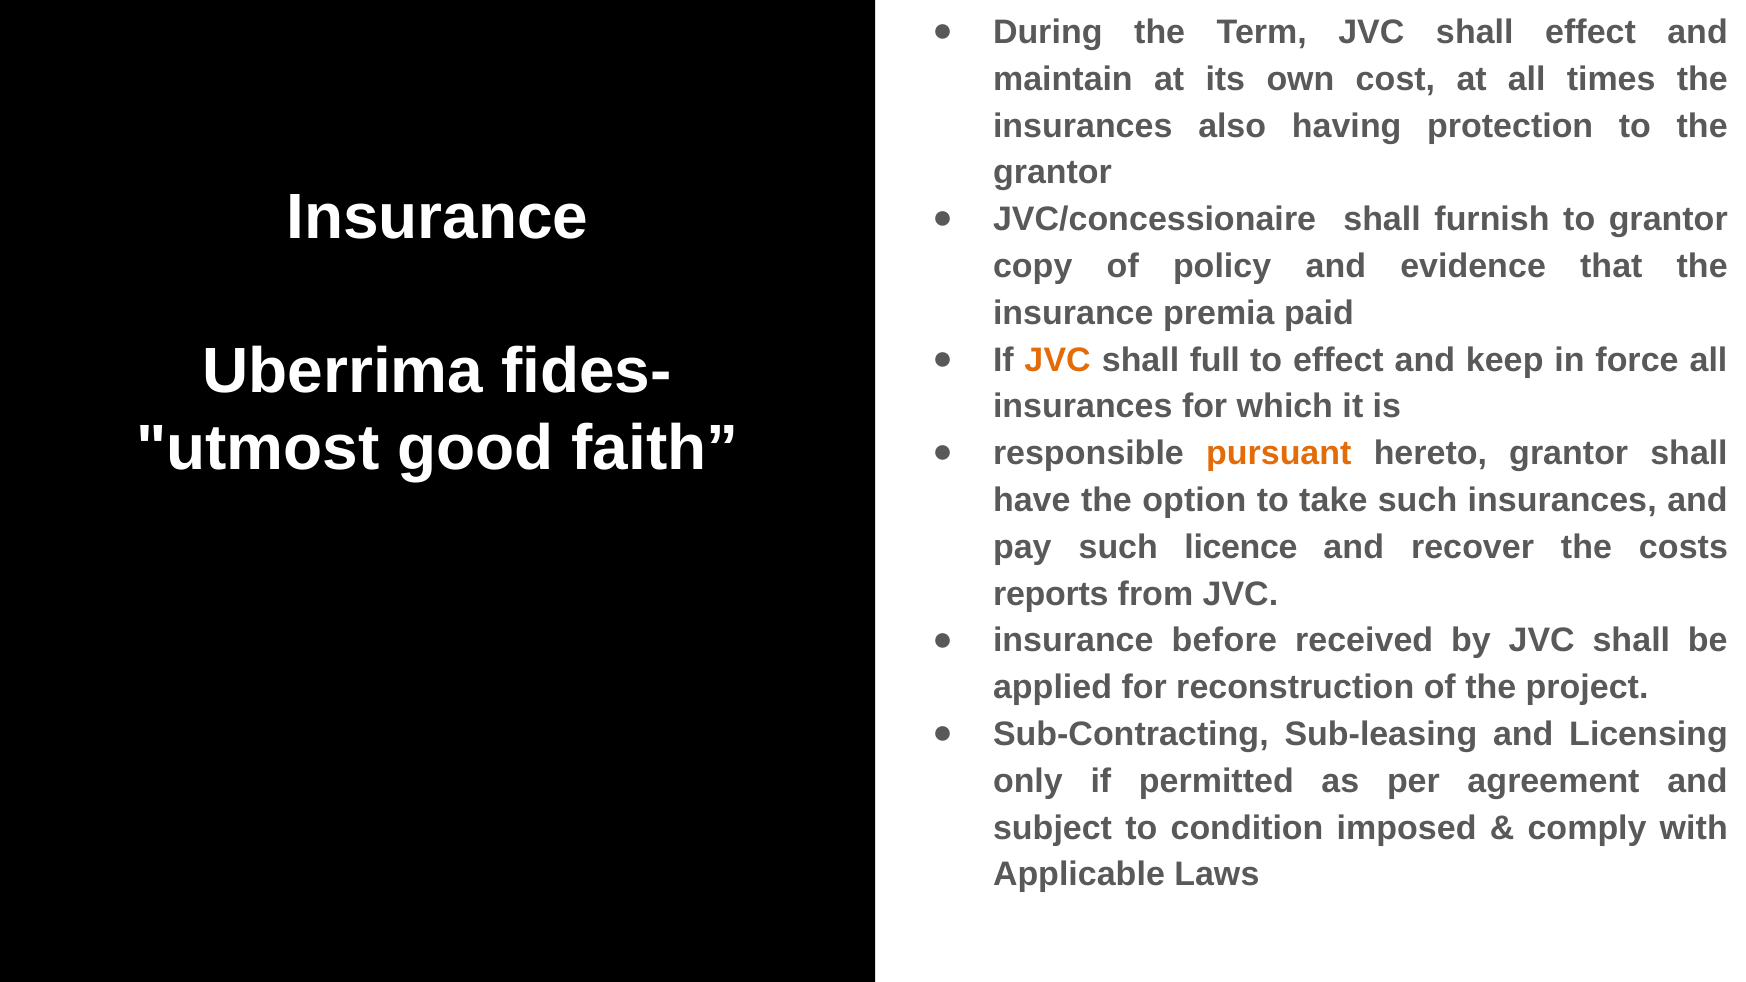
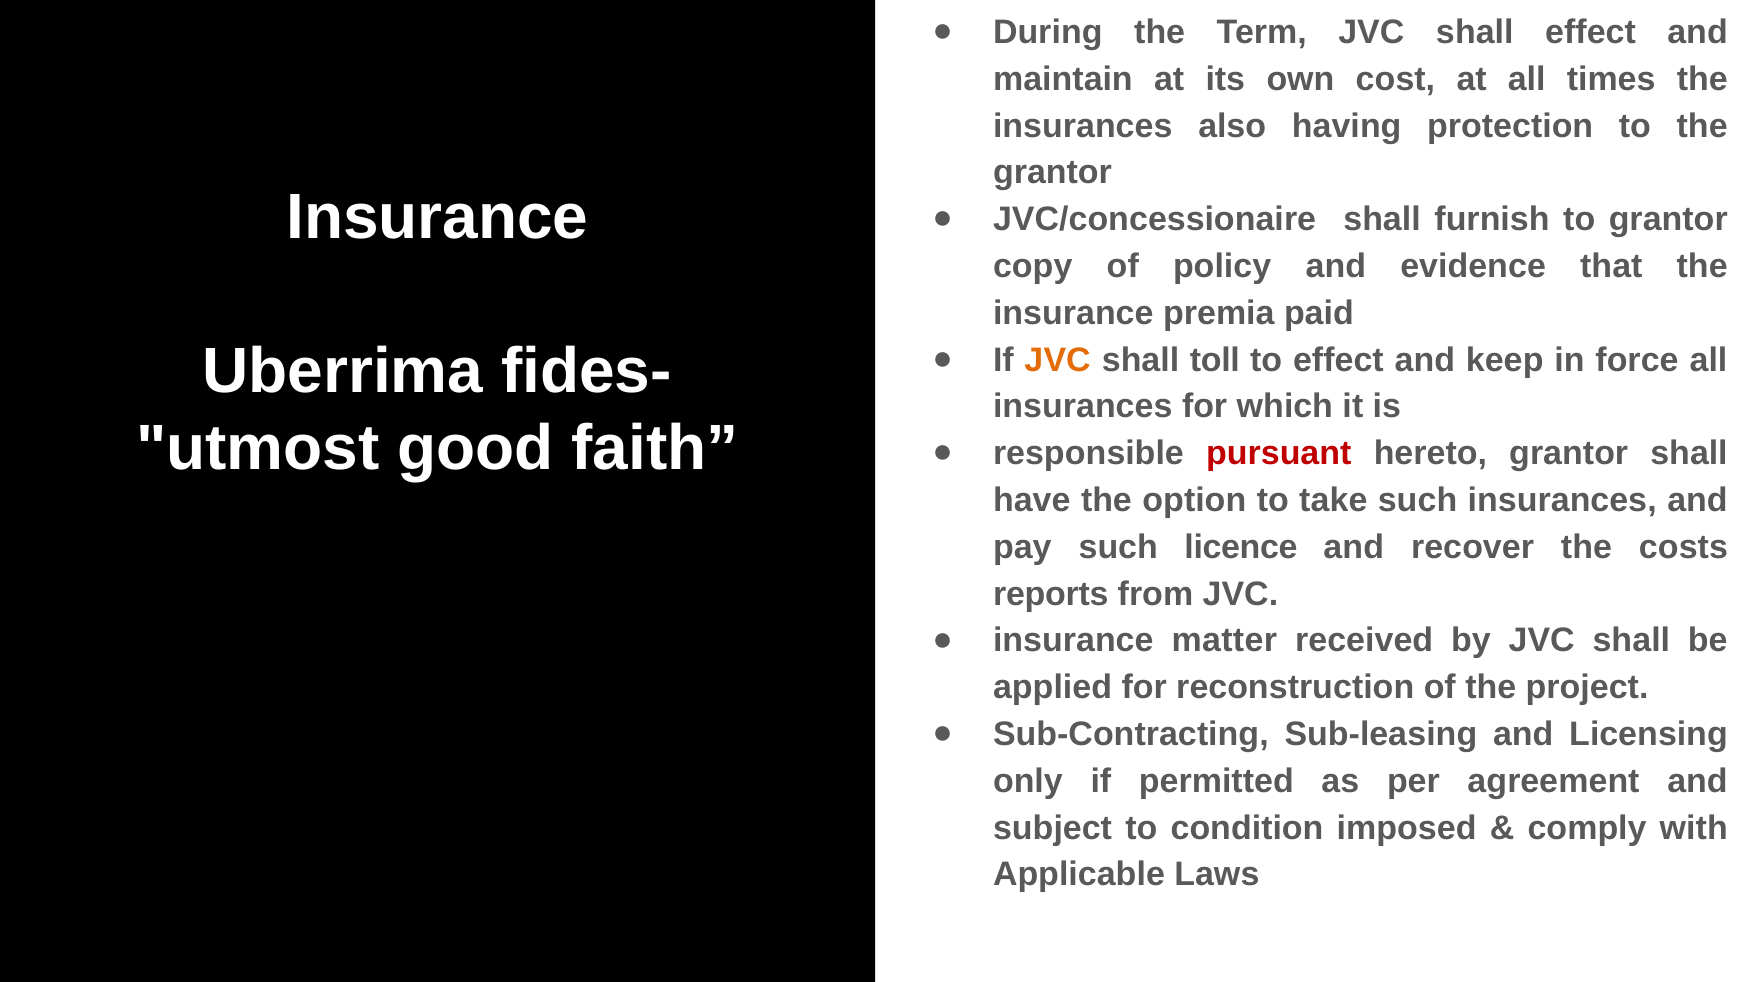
full: full -> toll
pursuant colour: orange -> red
before: before -> matter
